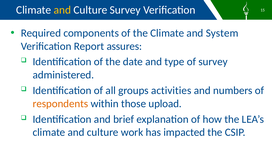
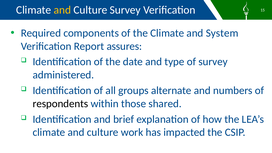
activities: activities -> alternate
respondents colour: orange -> black
upload: upload -> shared
